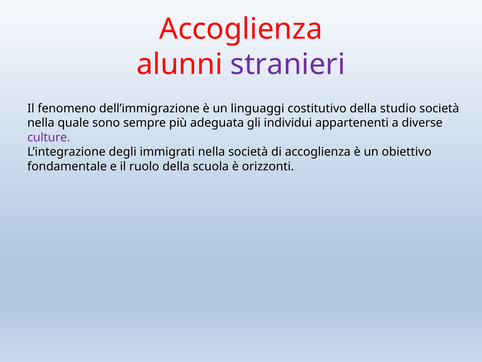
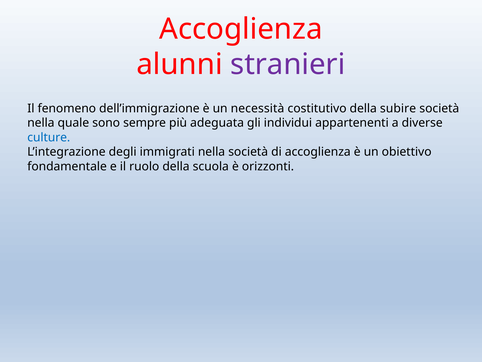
linguaggi: linguaggi -> necessità
studio: studio -> subire
culture colour: purple -> blue
